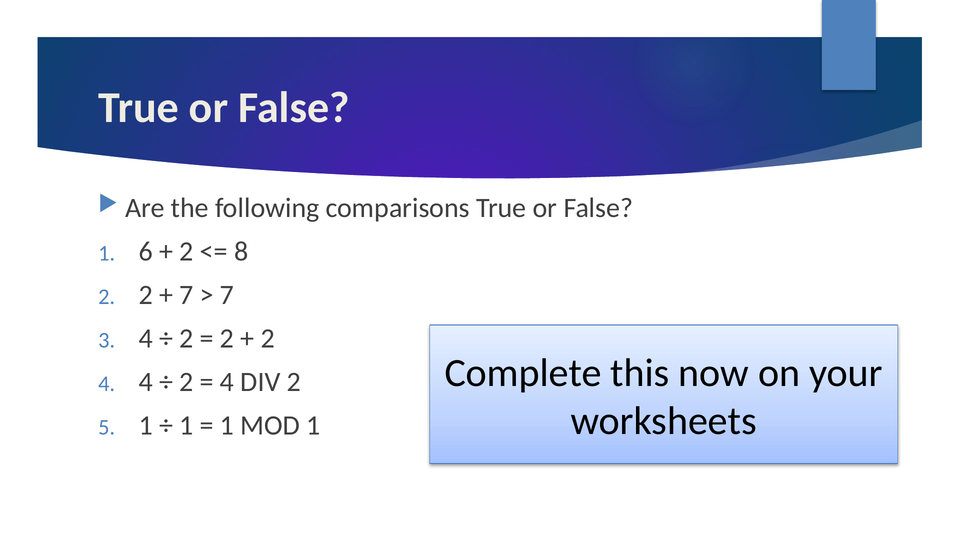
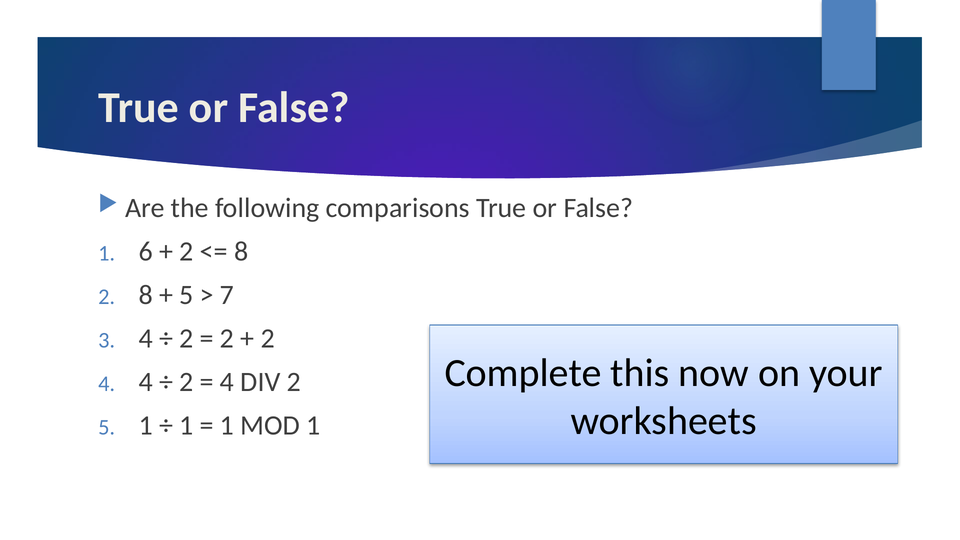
2 2: 2 -> 8
7 at (186, 295): 7 -> 5
